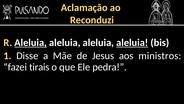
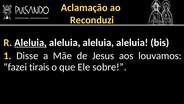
aleluia at (132, 42) underline: present -> none
ministros: ministros -> louvamos
pedra: pedra -> sobre
